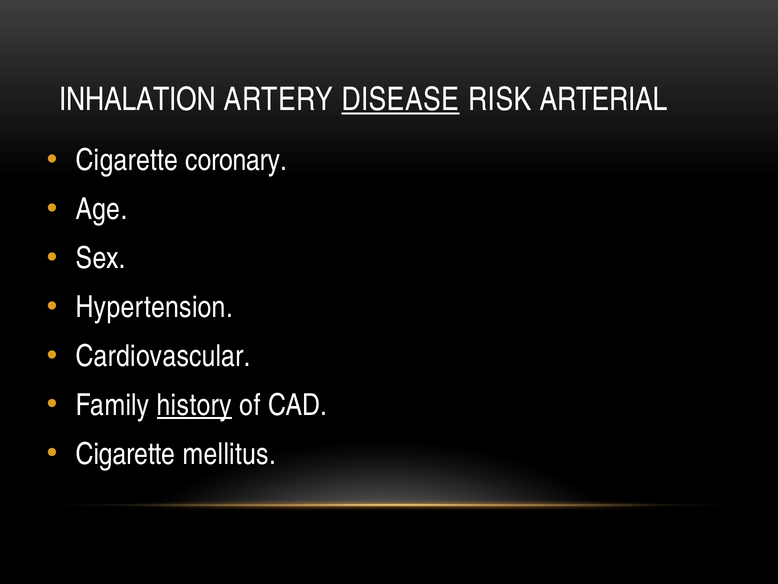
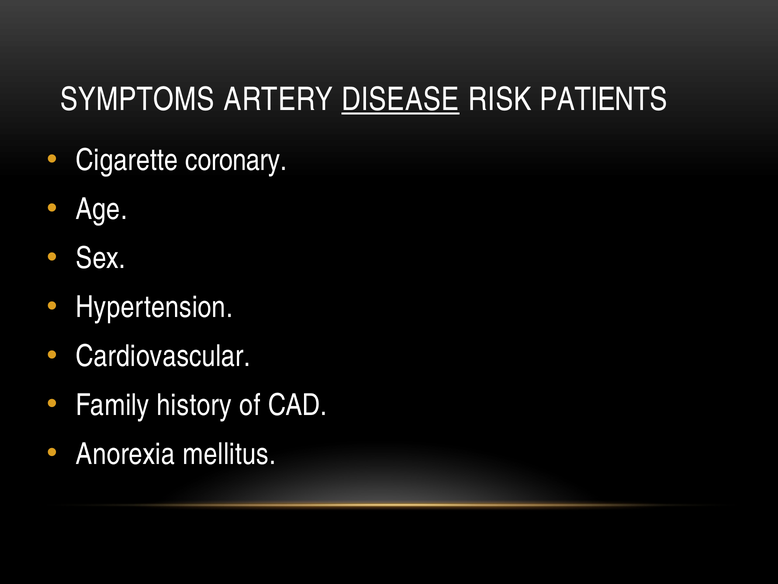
INHALATION: INHALATION -> SYMPTOMS
ARTERIAL: ARTERIAL -> PATIENTS
history underline: present -> none
Cigarette at (126, 454): Cigarette -> Anorexia
